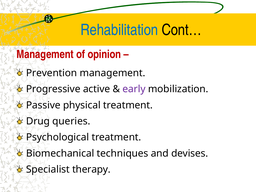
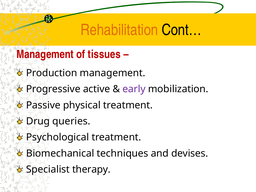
Rehabilitation colour: blue -> orange
opinion: opinion -> tissues
Prevention: Prevention -> Production
